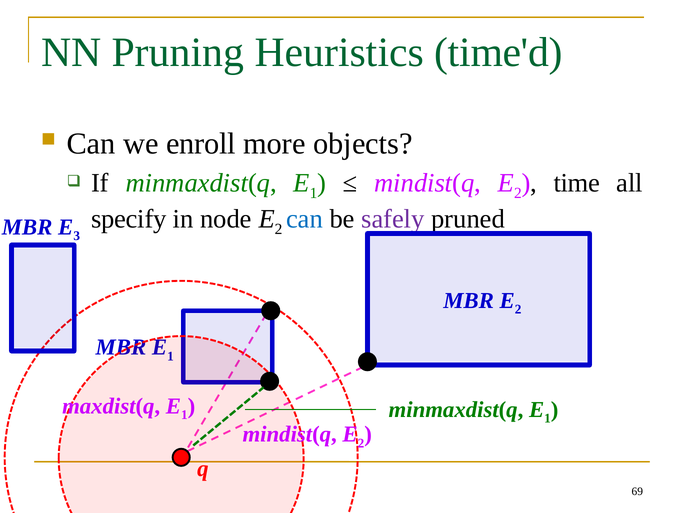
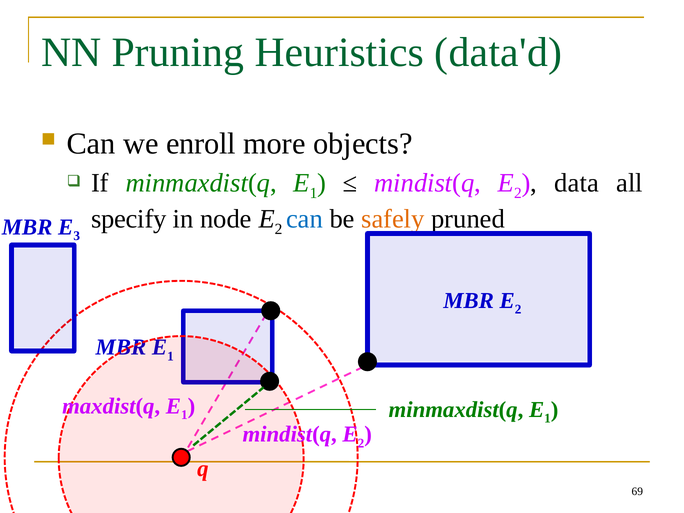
time'd: time'd -> data'd
time: time -> data
safely colour: purple -> orange
